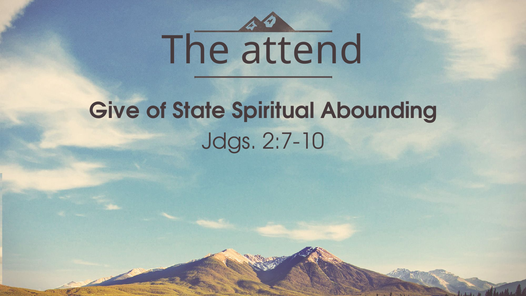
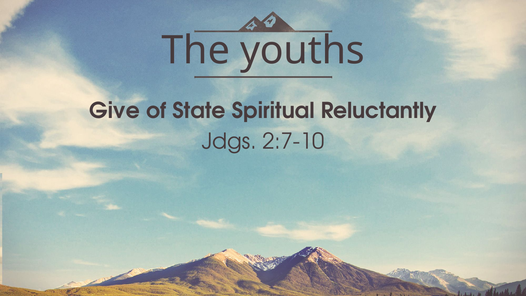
attend: attend -> youths
Abounding: Abounding -> Reluctantly
